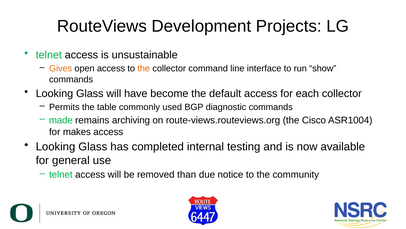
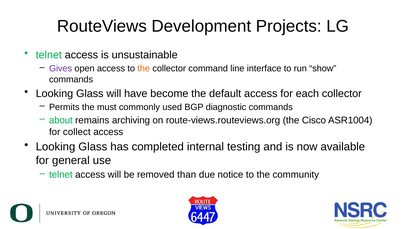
Gives colour: orange -> purple
table: table -> must
made: made -> about
makes: makes -> collect
